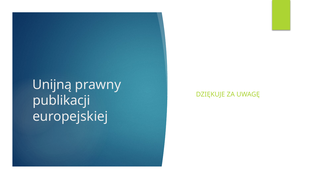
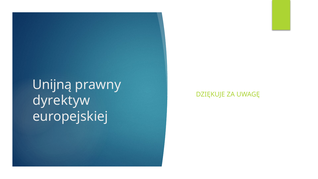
publikacji: publikacji -> dyrektyw
